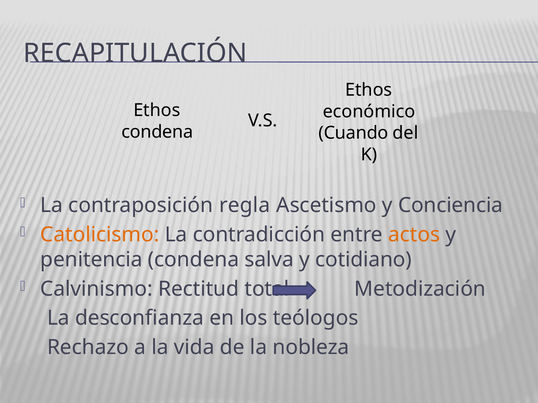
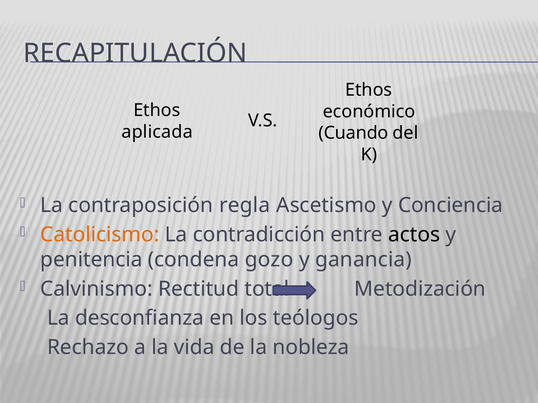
condena at (157, 132): condena -> aplicada
actos colour: orange -> black
salva: salva -> gozo
cotidiano: cotidiano -> ganancia
